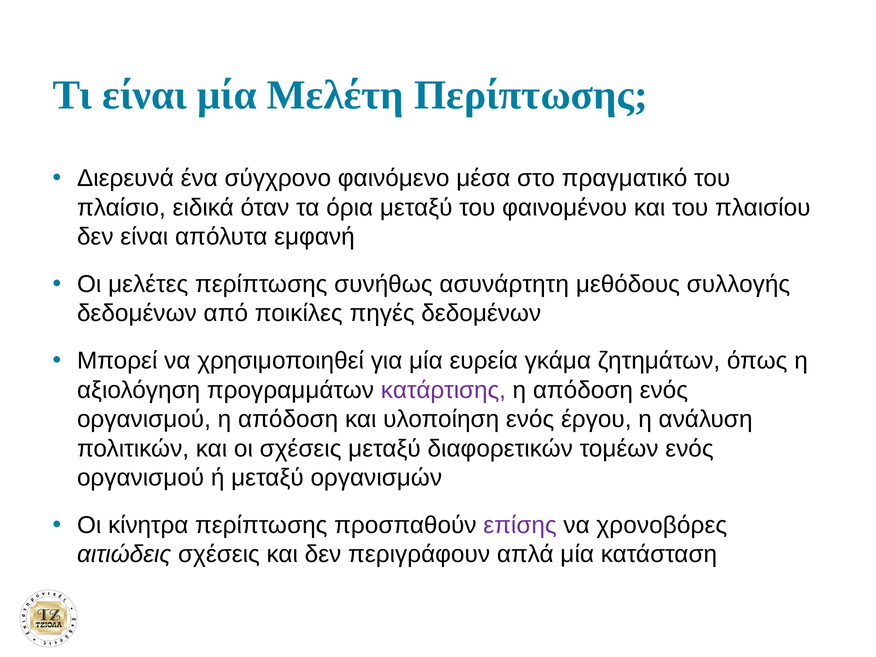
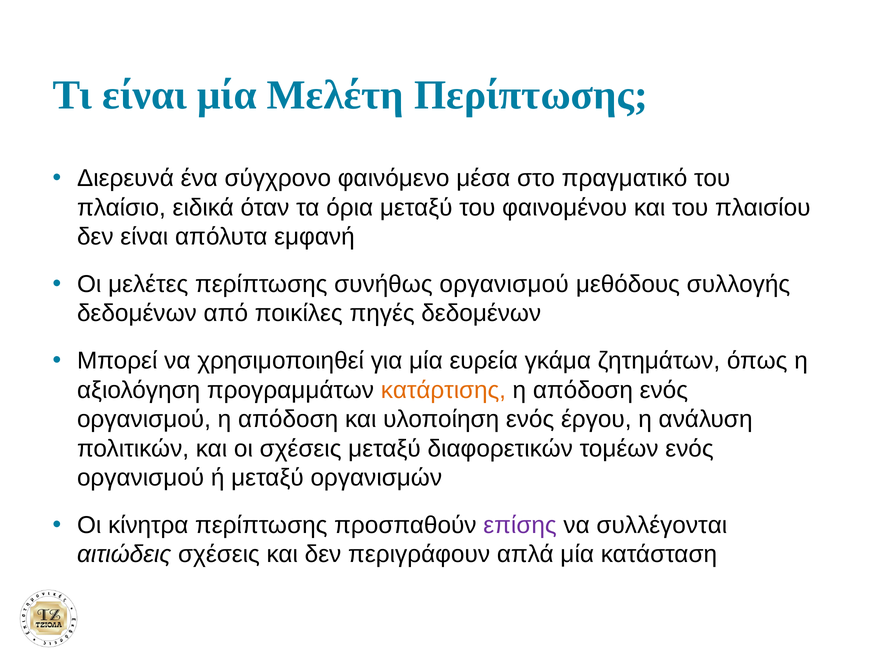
συνήθως ασυνάρτητη: ασυνάρτητη -> οργανισμού
κατάρτισης colour: purple -> orange
χρονοβόρες: χρονοβόρες -> συλλέγονται
